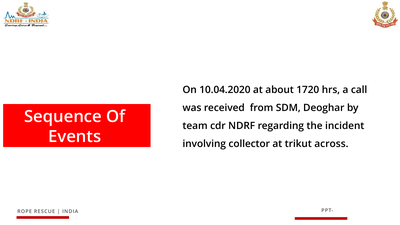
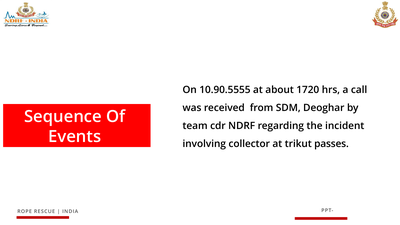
10.04.2020: 10.04.2020 -> 10.90.5555
across: across -> passes
